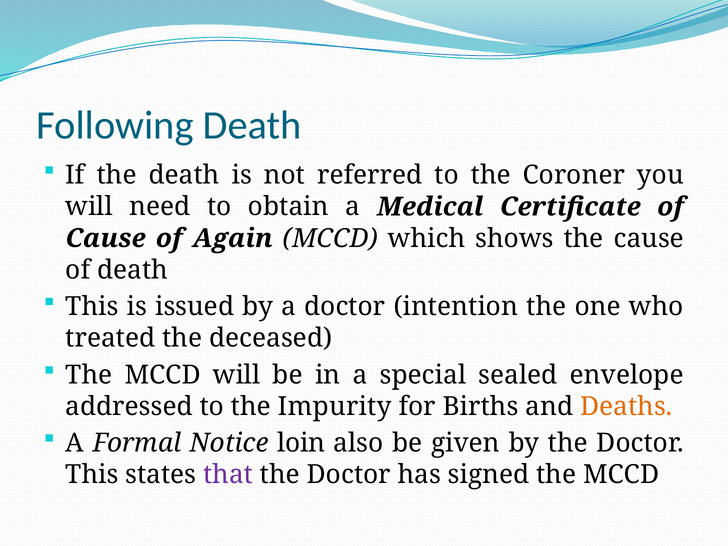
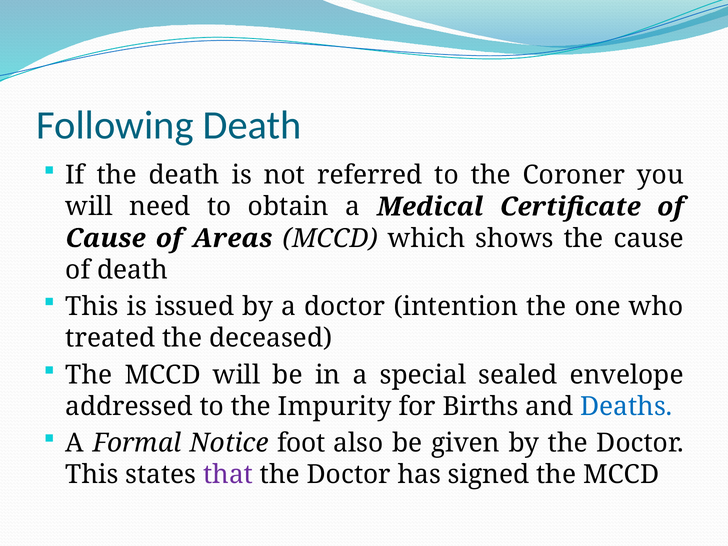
Again: Again -> Areas
Deaths colour: orange -> blue
loin: loin -> foot
